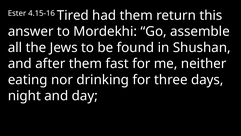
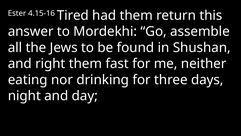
after: after -> right
